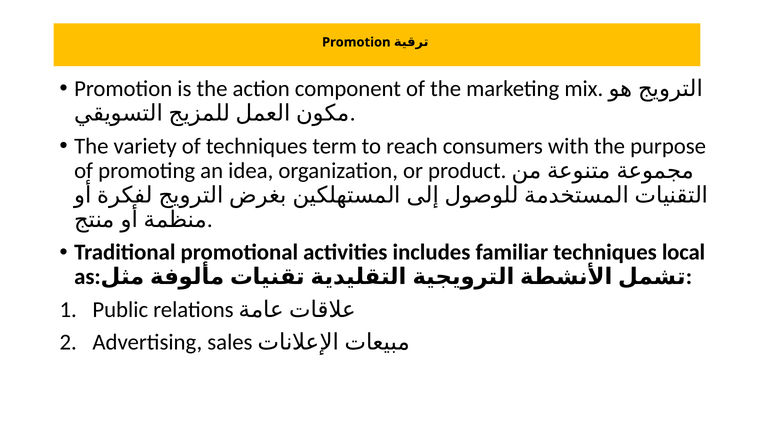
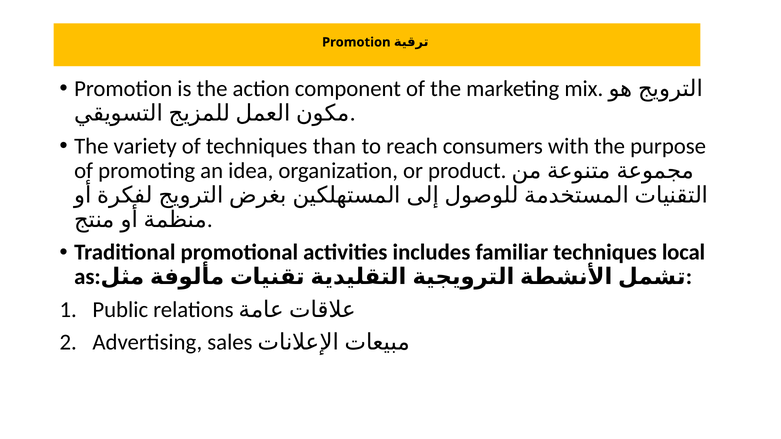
term: term -> than
